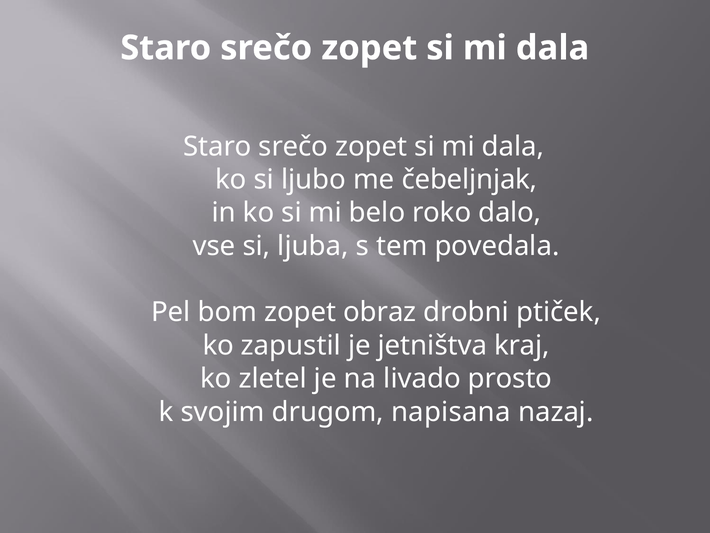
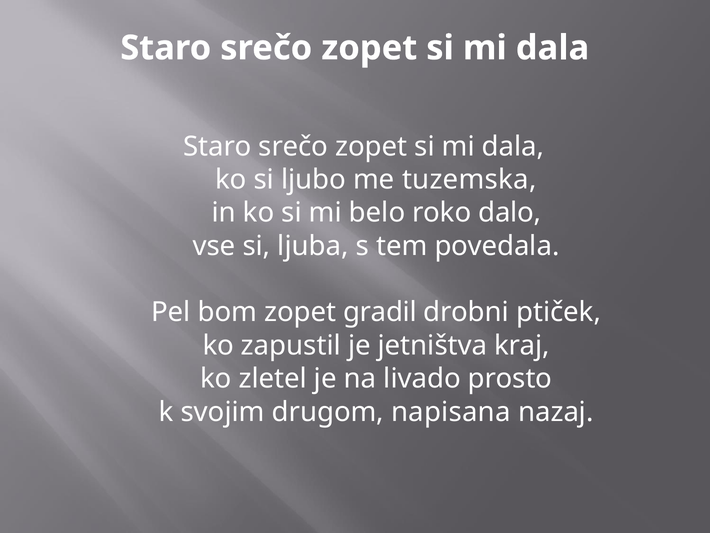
čebeljnjak: čebeljnjak -> tuzemska
obraz: obraz -> gradil
